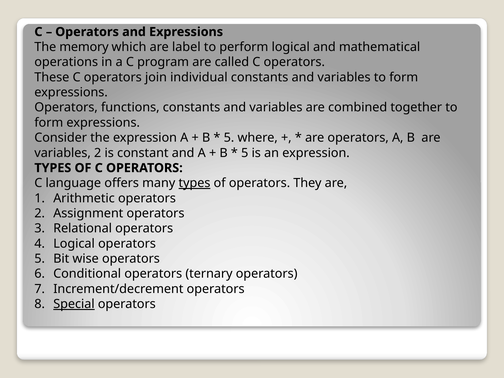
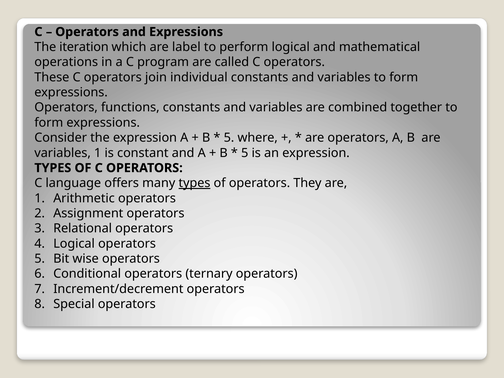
memory: memory -> iteration
variables 2: 2 -> 1
Special underline: present -> none
